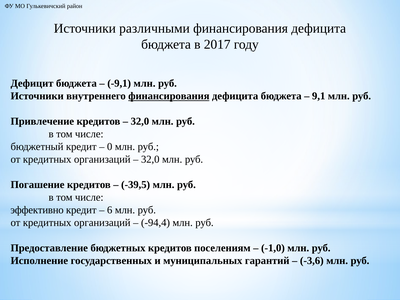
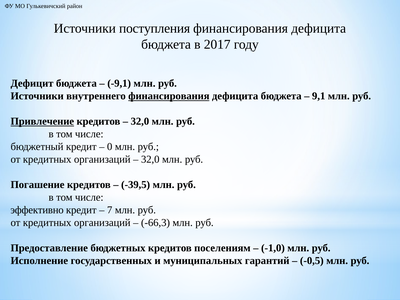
различными: различными -> поступления
Привлечение underline: none -> present
6: 6 -> 7
-94,4: -94,4 -> -66,3
-3,6: -3,6 -> -0,5
